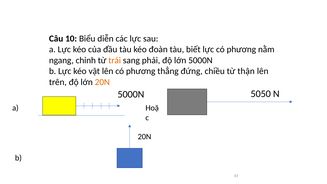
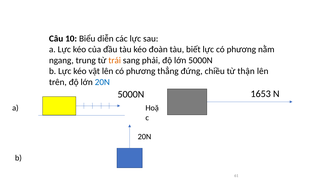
chỉnh: chỉnh -> trung
20N at (102, 82) colour: orange -> blue
5050: 5050 -> 1653
